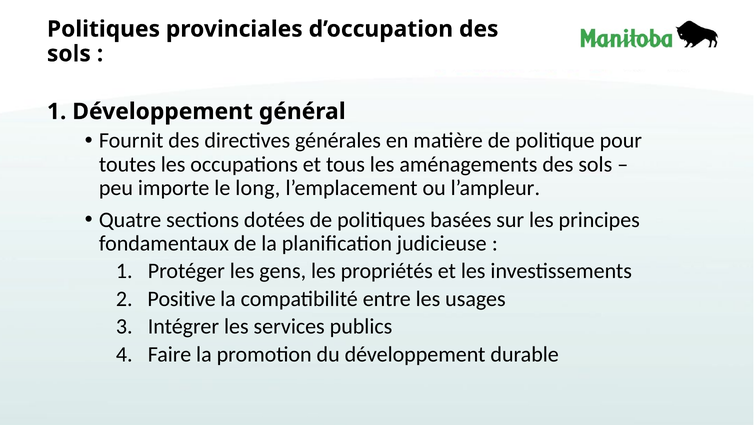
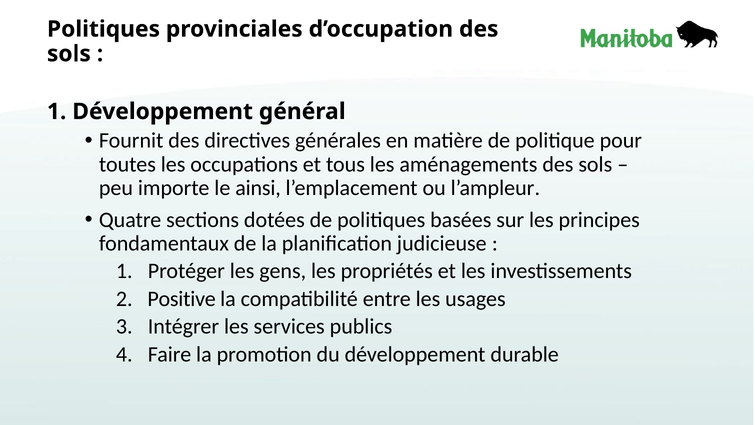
long: long -> ainsi
